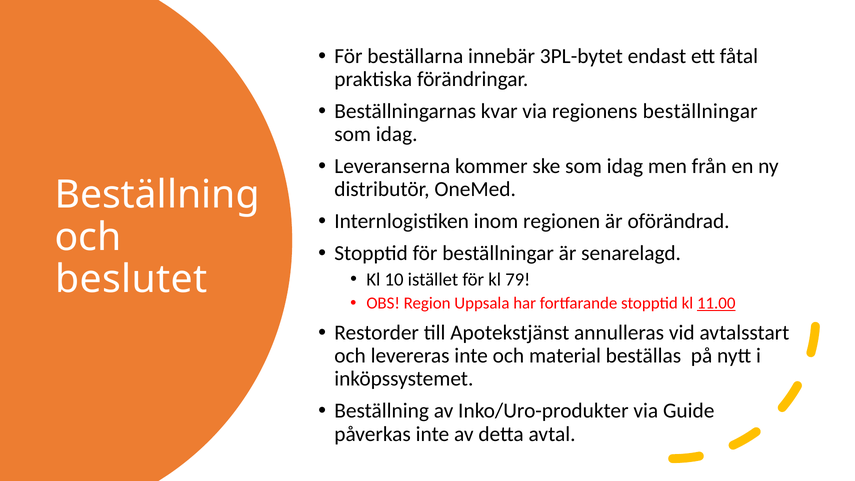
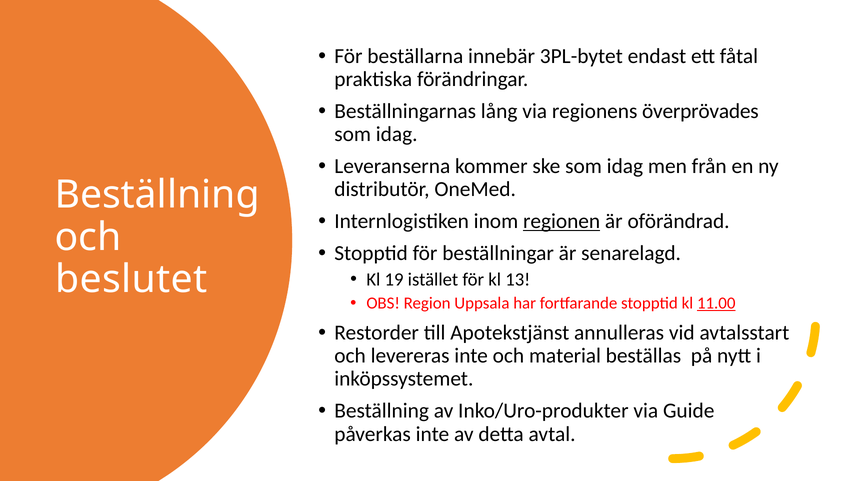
kvar: kvar -> lång
regionens beställningar: beställningar -> överprövades
regionen underline: none -> present
10: 10 -> 19
79: 79 -> 13
